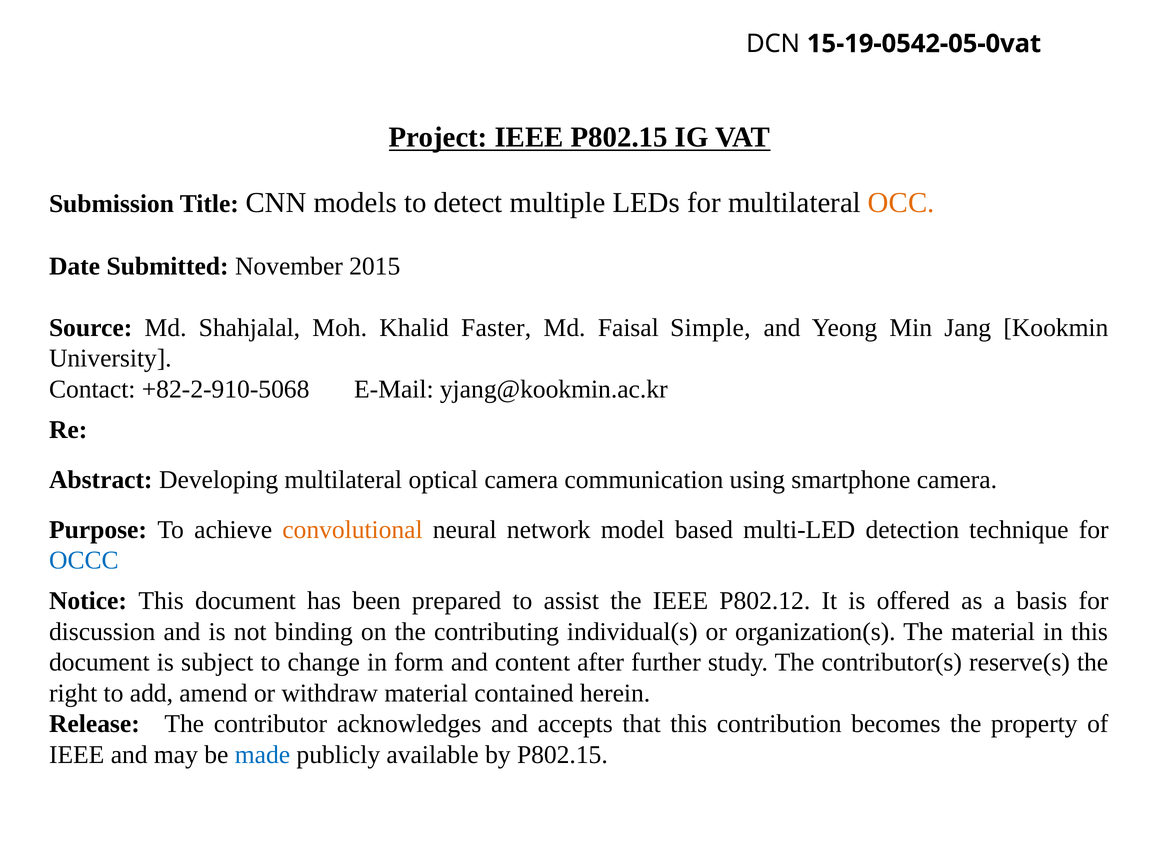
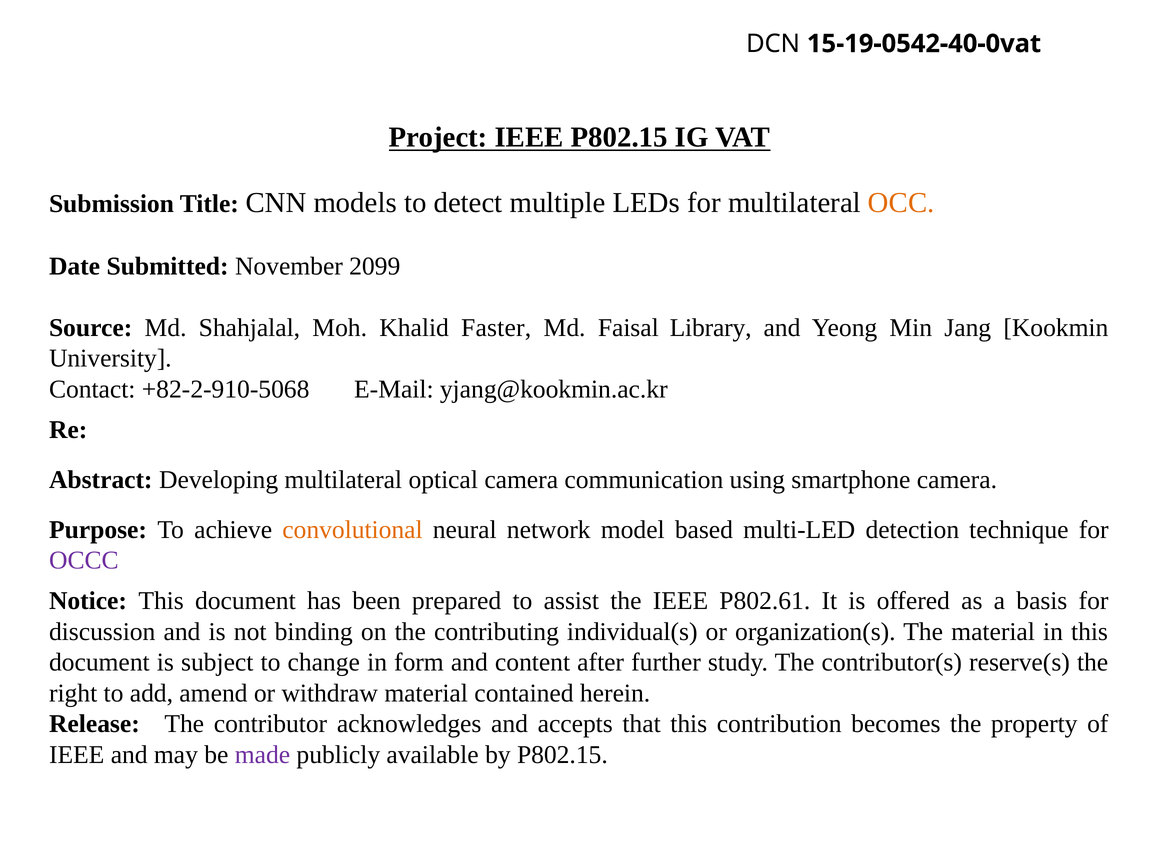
15-19-0542-05-0vat: 15-19-0542-05-0vat -> 15-19-0542-40-0vat
2015: 2015 -> 2099
Simple: Simple -> Library
OCCC colour: blue -> purple
P802.12: P802.12 -> P802.61
made colour: blue -> purple
